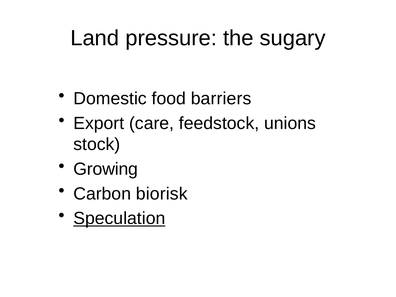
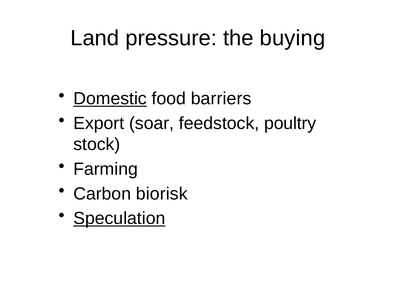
sugary: sugary -> buying
Domestic underline: none -> present
care: care -> soar
unions: unions -> poultry
Growing: Growing -> Farming
